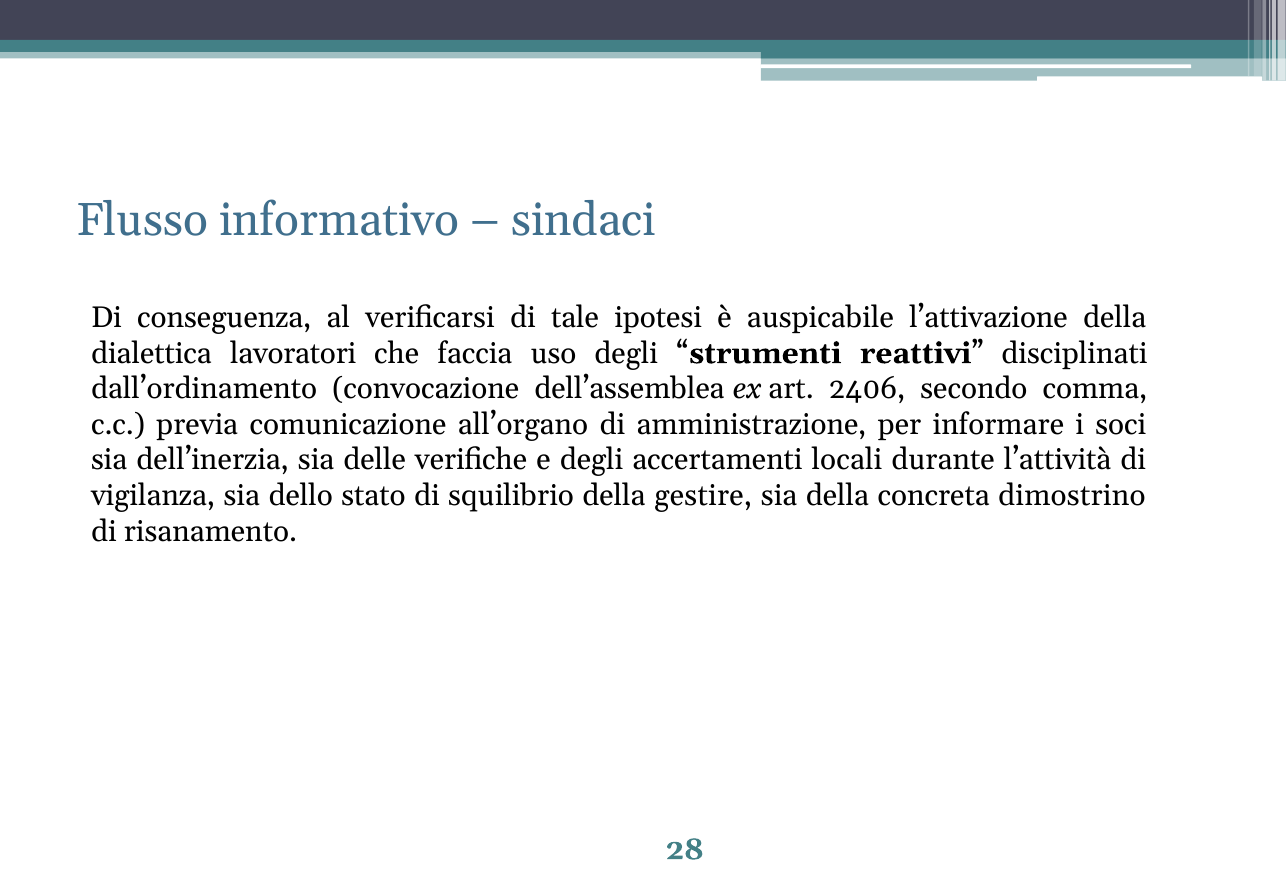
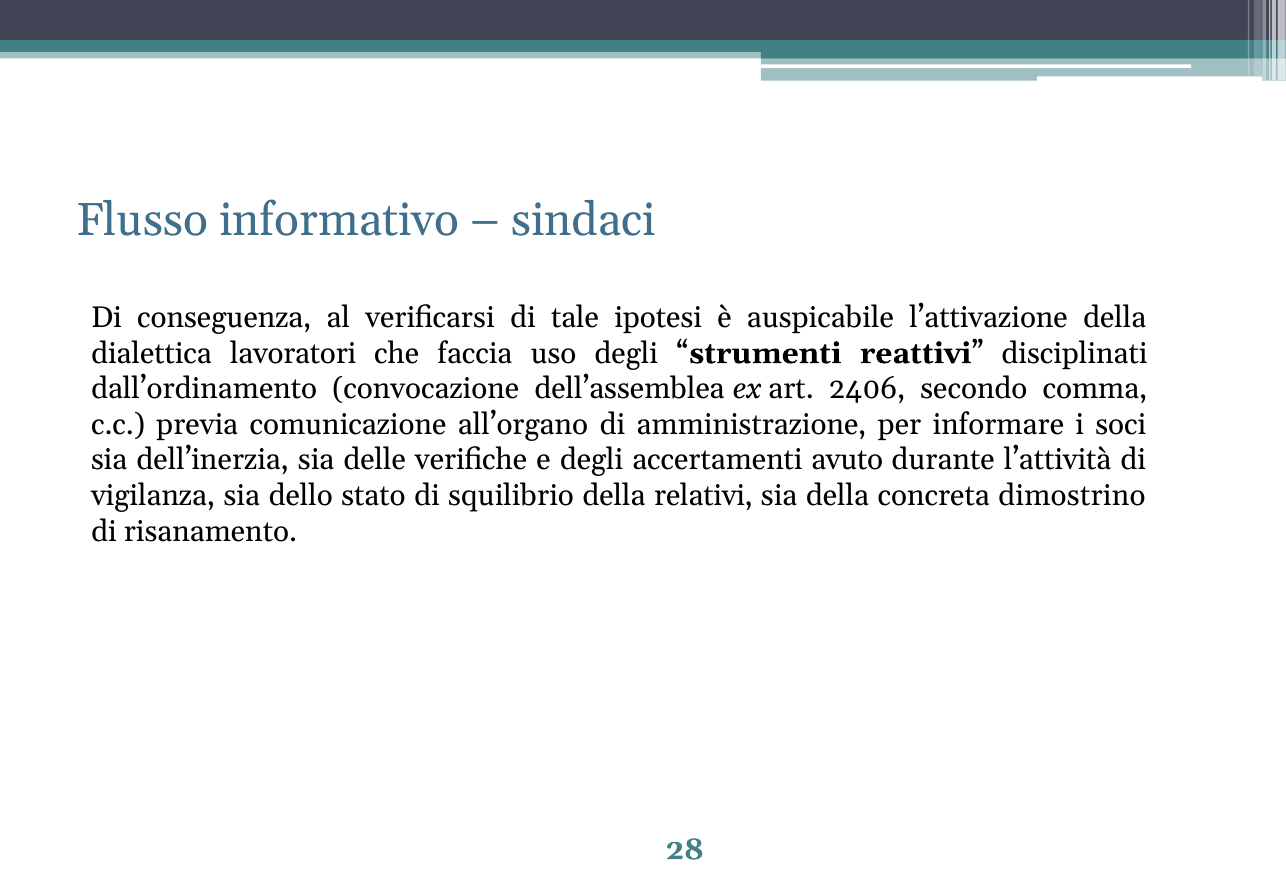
locali: locali -> avuto
gestire: gestire -> relativi
